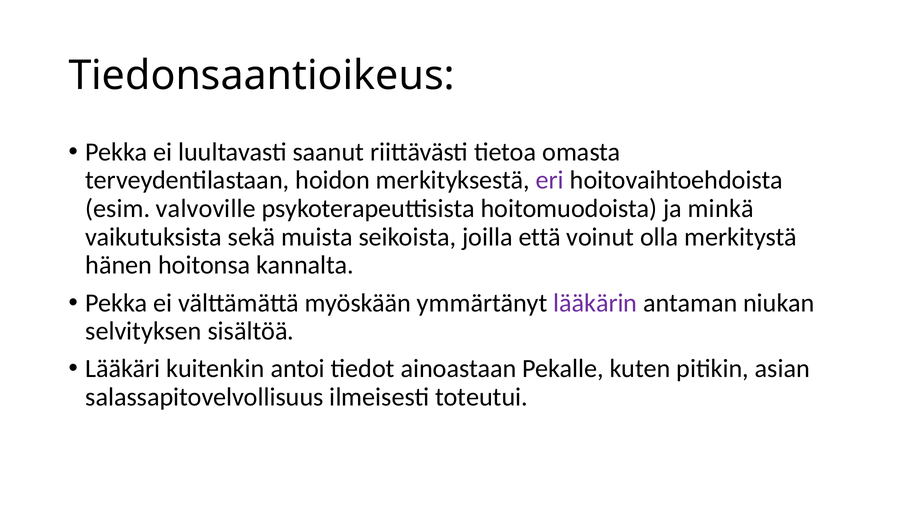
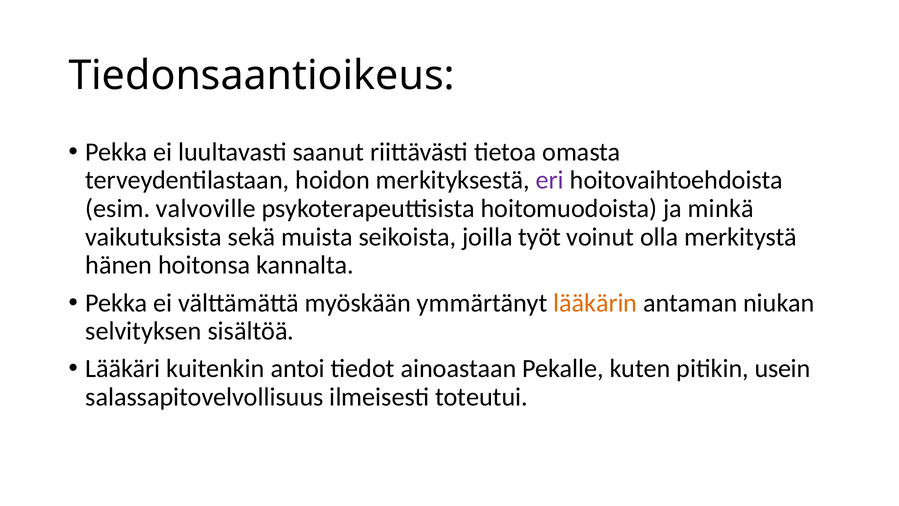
että: että -> työt
lääkärin colour: purple -> orange
asian: asian -> usein
